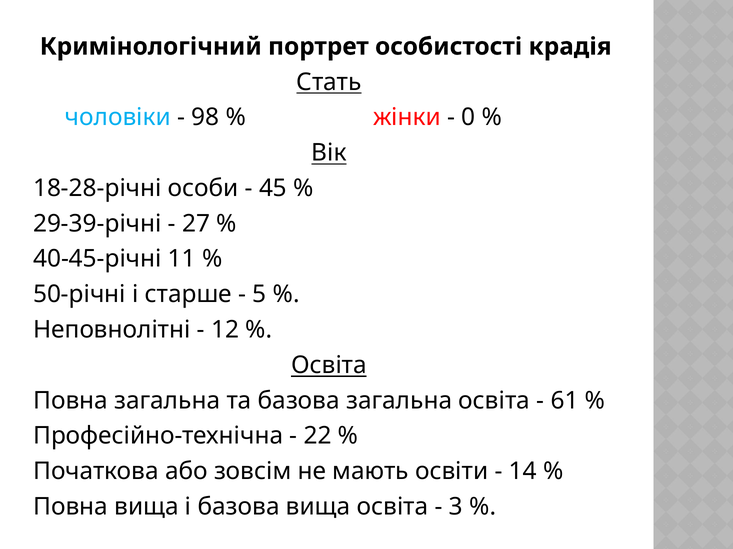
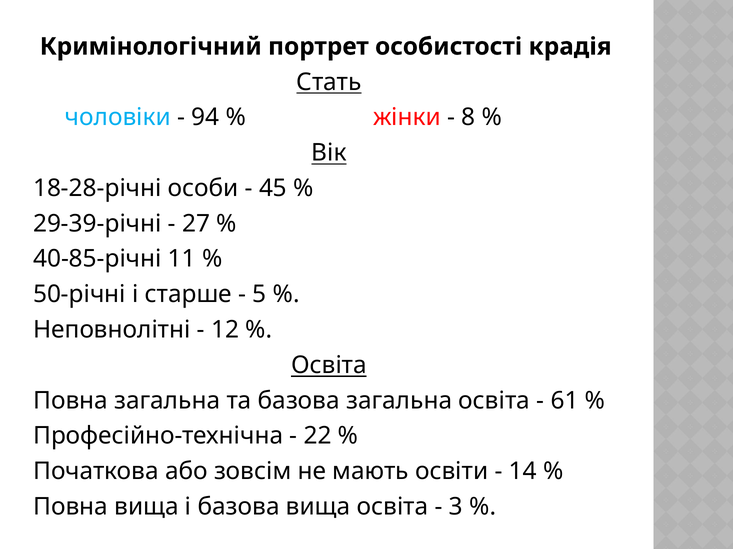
98: 98 -> 94
0: 0 -> 8
40-45-річні: 40-45-річні -> 40-85-річні
